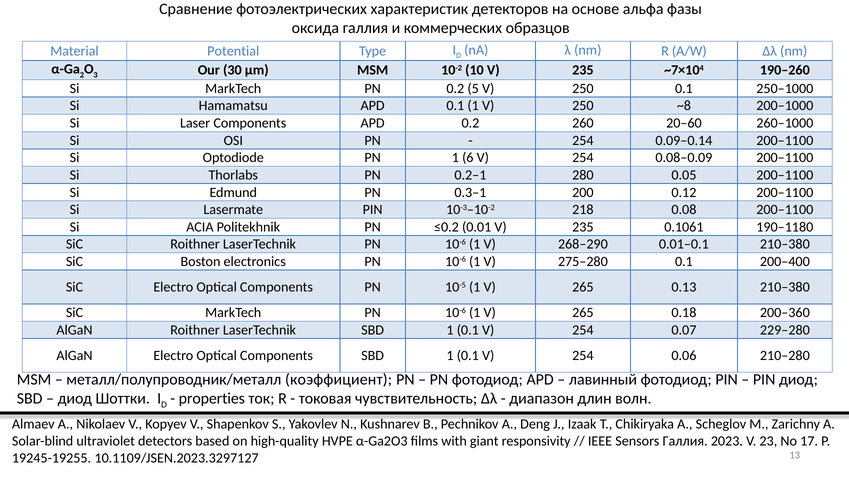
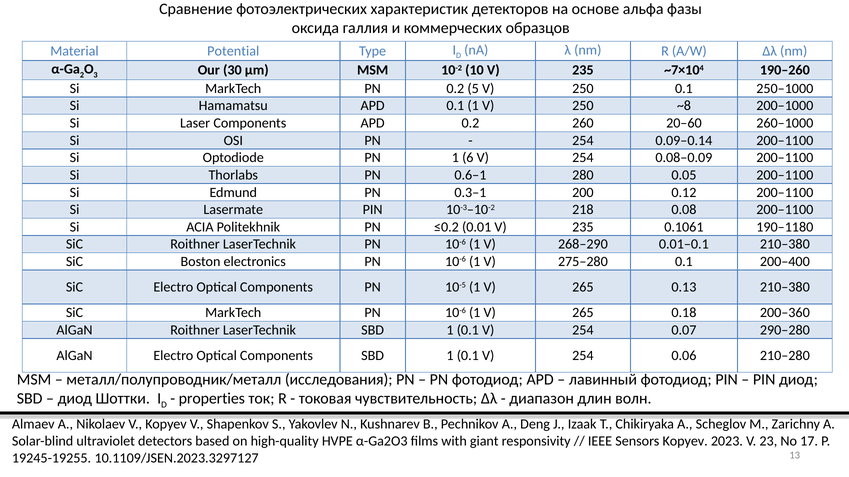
0.2–1: 0.2–1 -> 0.6–1
229–280: 229–280 -> 290–280
коэффициент: коэффициент -> исследования
Sensors Галлия: Галлия -> Kopyev
